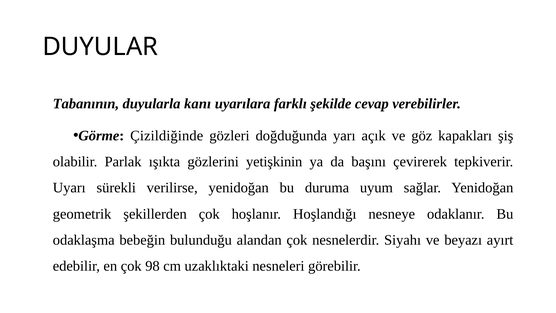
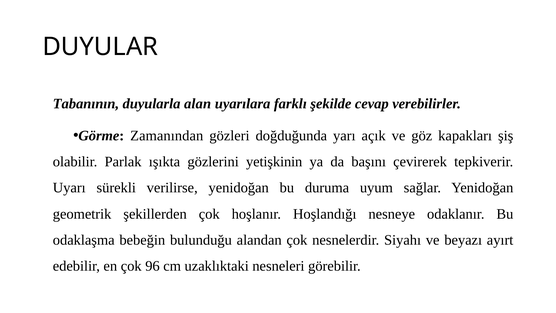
kanı: kanı -> alan
Çizildiğinde: Çizildiğinde -> Zamanından
98: 98 -> 96
